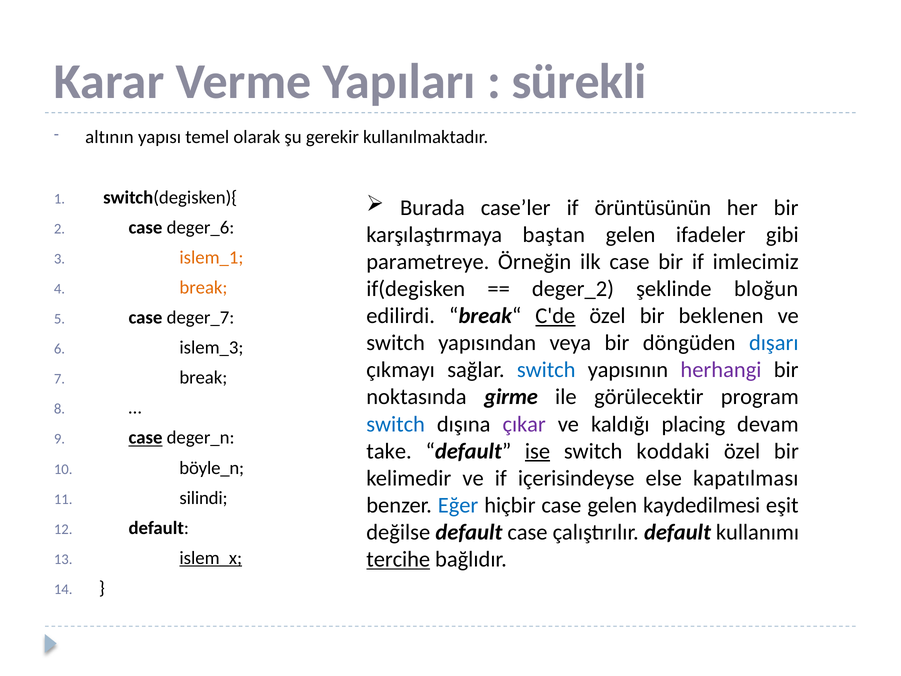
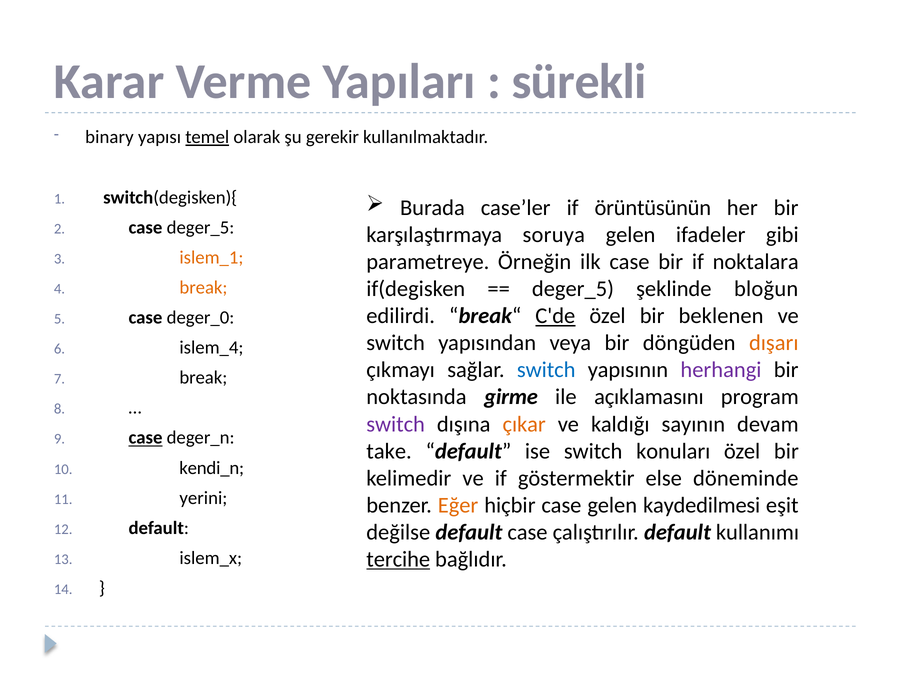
altının: altının -> binary
temel underline: none -> present
case deger_6: deger_6 -> deger_5
baştan: baştan -> soruya
imlecimiz: imlecimiz -> noktalara
deger_2 at (573, 289): deger_2 -> deger_5
deger_7: deger_7 -> deger_0
dışarı colour: blue -> orange
islem_3: islem_3 -> islem_4
görülecektir: görülecektir -> açıklamasını
switch at (396, 424) colour: blue -> purple
çıkar colour: purple -> orange
placing: placing -> sayının
ise underline: present -> none
koddaki: koddaki -> konuları
böyle_n: böyle_n -> kendi_n
içerisindeyse: içerisindeyse -> göstermektir
kapatılması: kapatılması -> döneminde
silindi: silindi -> yerini
Eğer colour: blue -> orange
islem_x underline: present -> none
